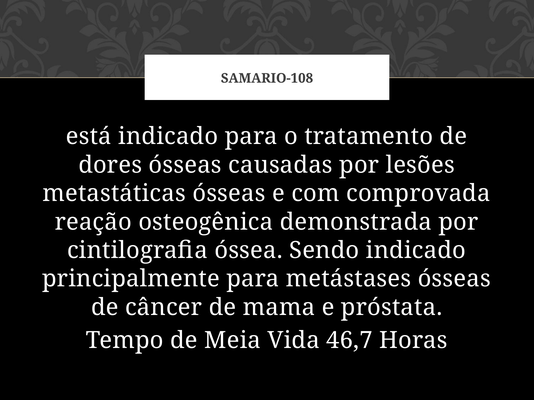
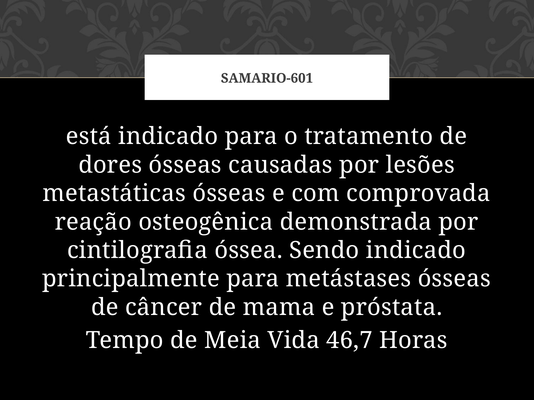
SAMARIO-108: SAMARIO-108 -> SAMARIO-601
